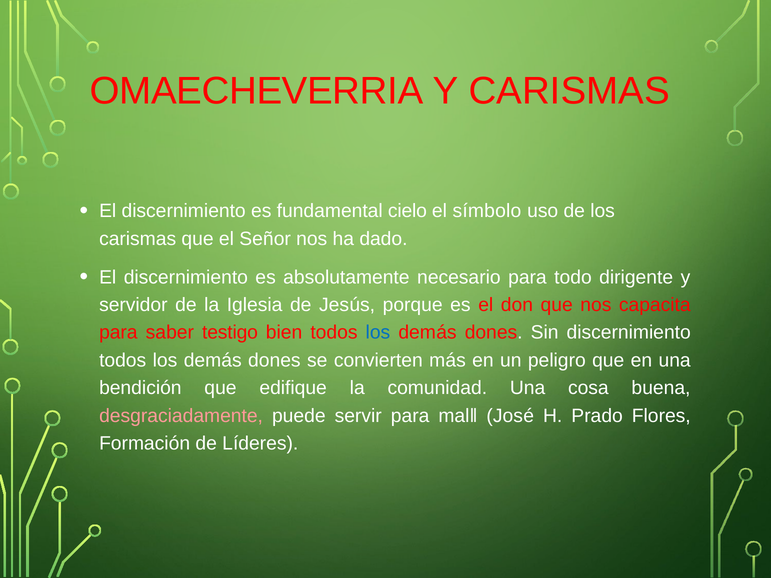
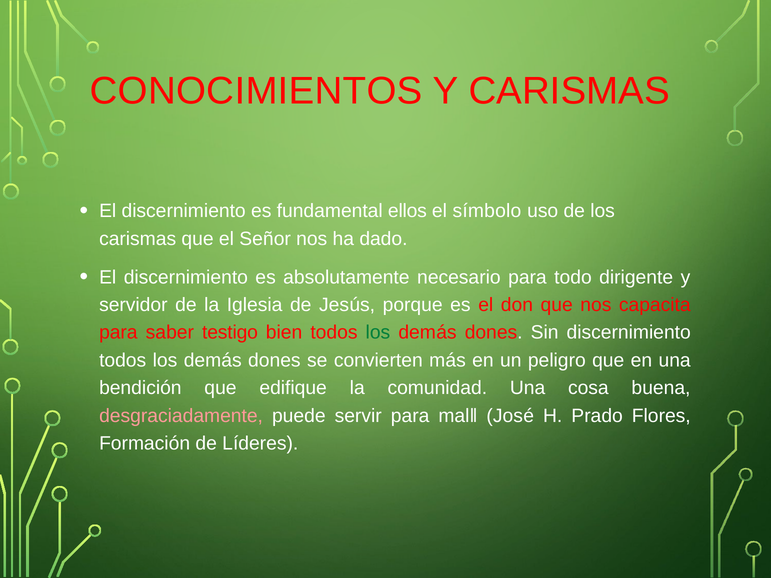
OMAECHEVERRIA: OMAECHEVERRIA -> CONOCIMIENTOS
cielo: cielo -> ellos
los at (378, 333) colour: blue -> green
